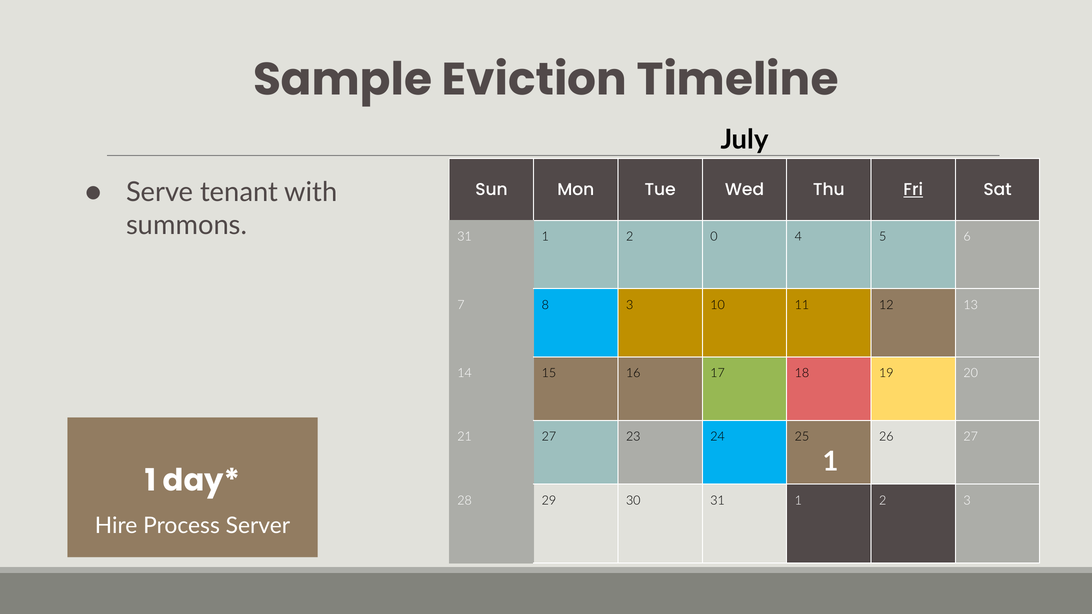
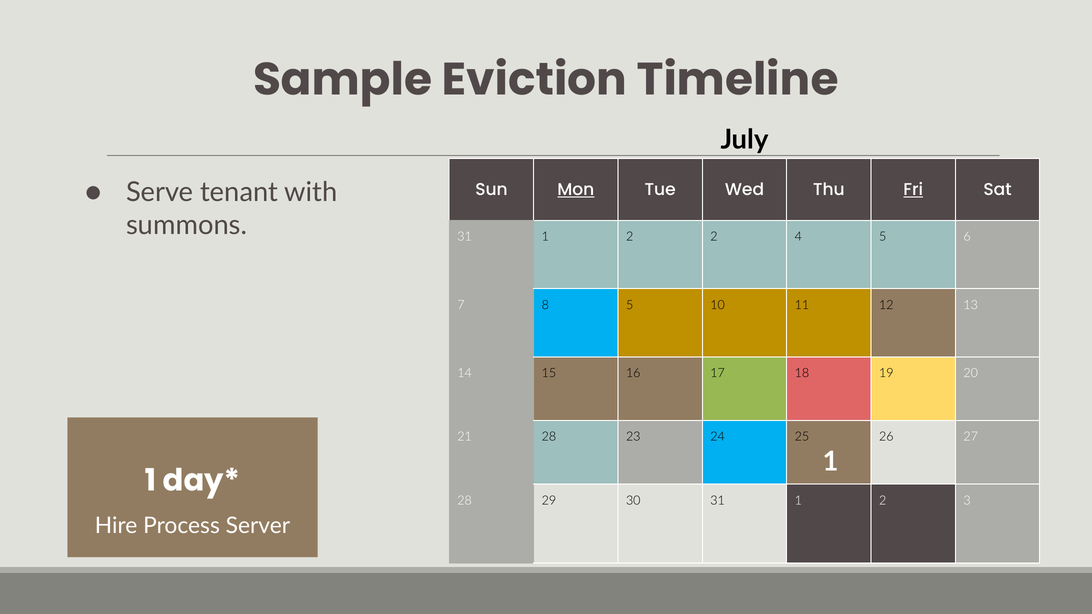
Mon underline: none -> present
2 0: 0 -> 2
8 3: 3 -> 5
21 27: 27 -> 28
